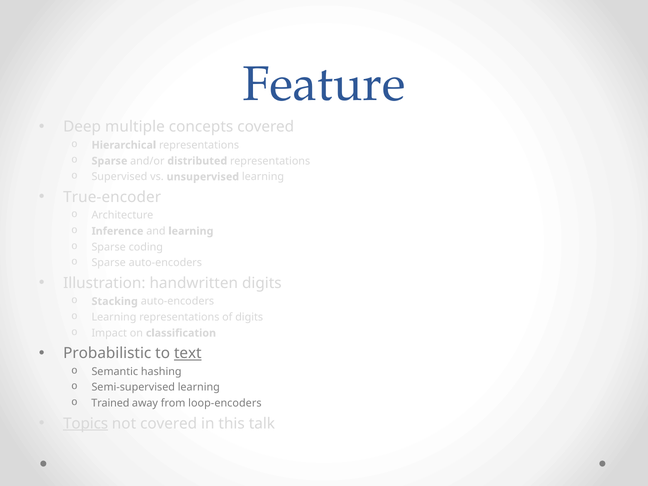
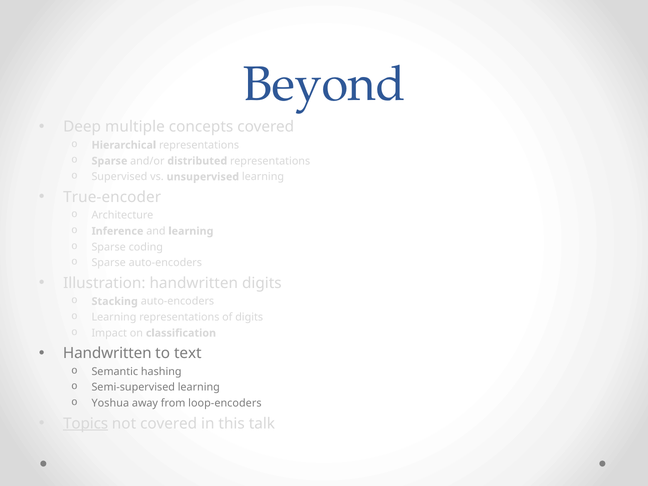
Feature: Feature -> Beyond
Probabilistic at (107, 353): Probabilistic -> Handwritten
text underline: present -> none
Trained: Trained -> Yoshua
